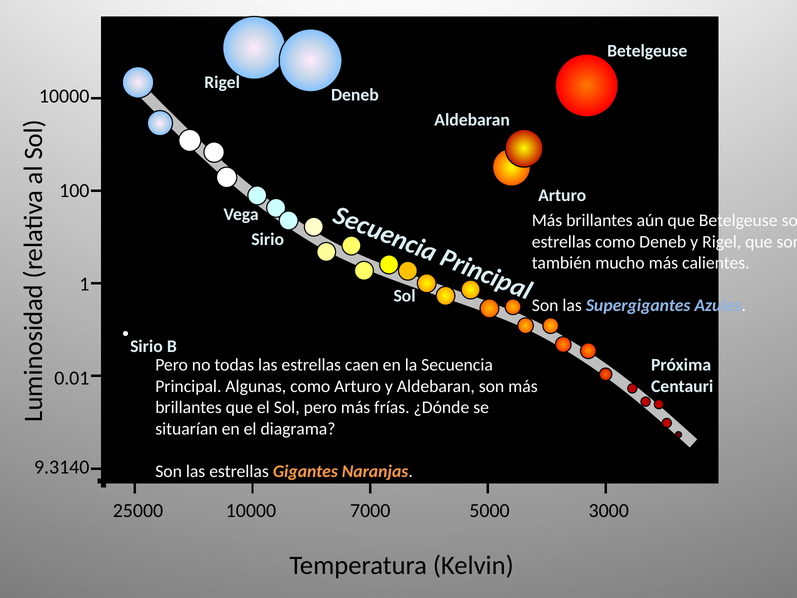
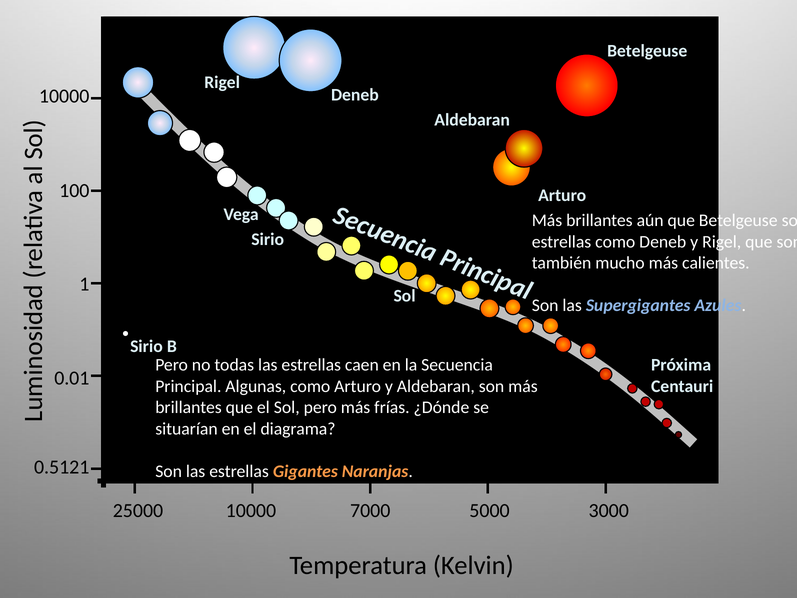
9.3140: 9.3140 -> 0.5121
